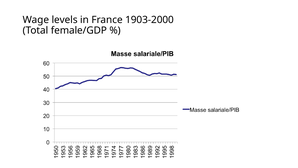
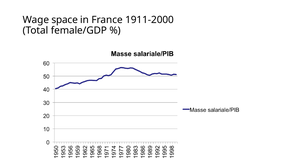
levels: levels -> space
1903-2000: 1903-2000 -> 1911-2000
